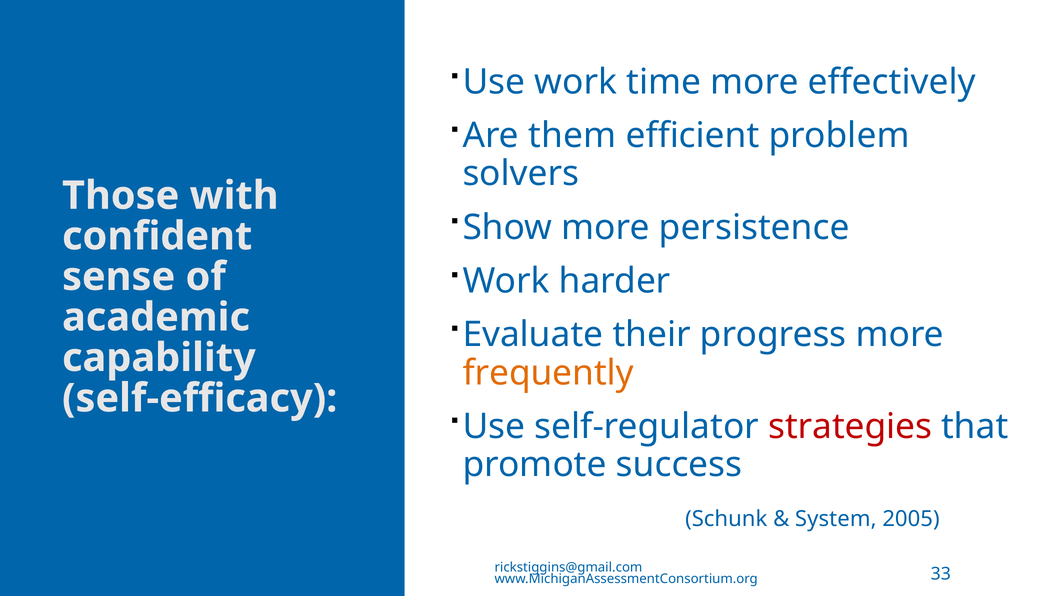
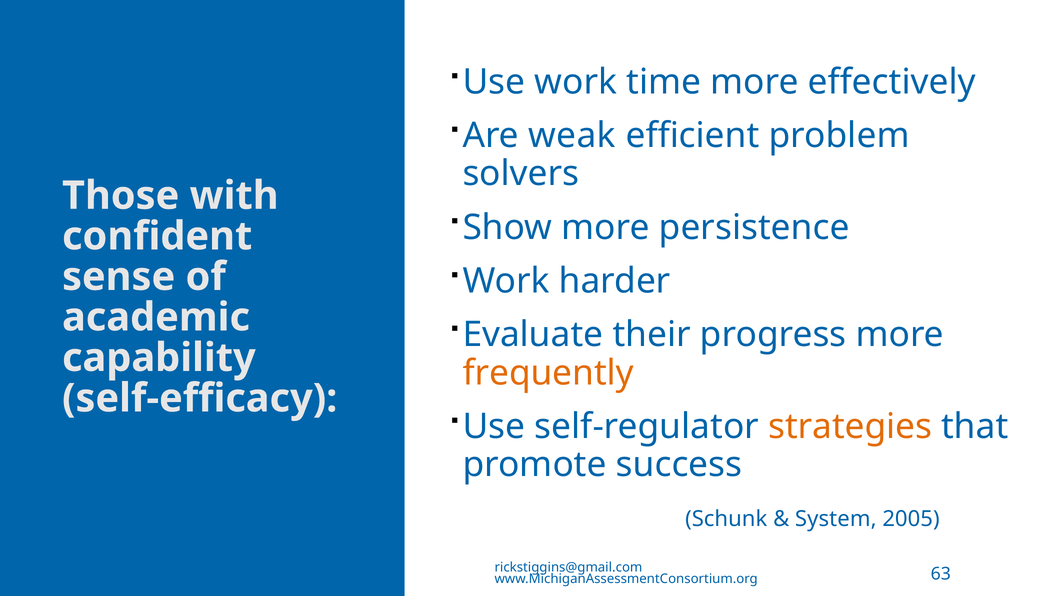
them: them -> weak
strategies colour: red -> orange
33: 33 -> 63
